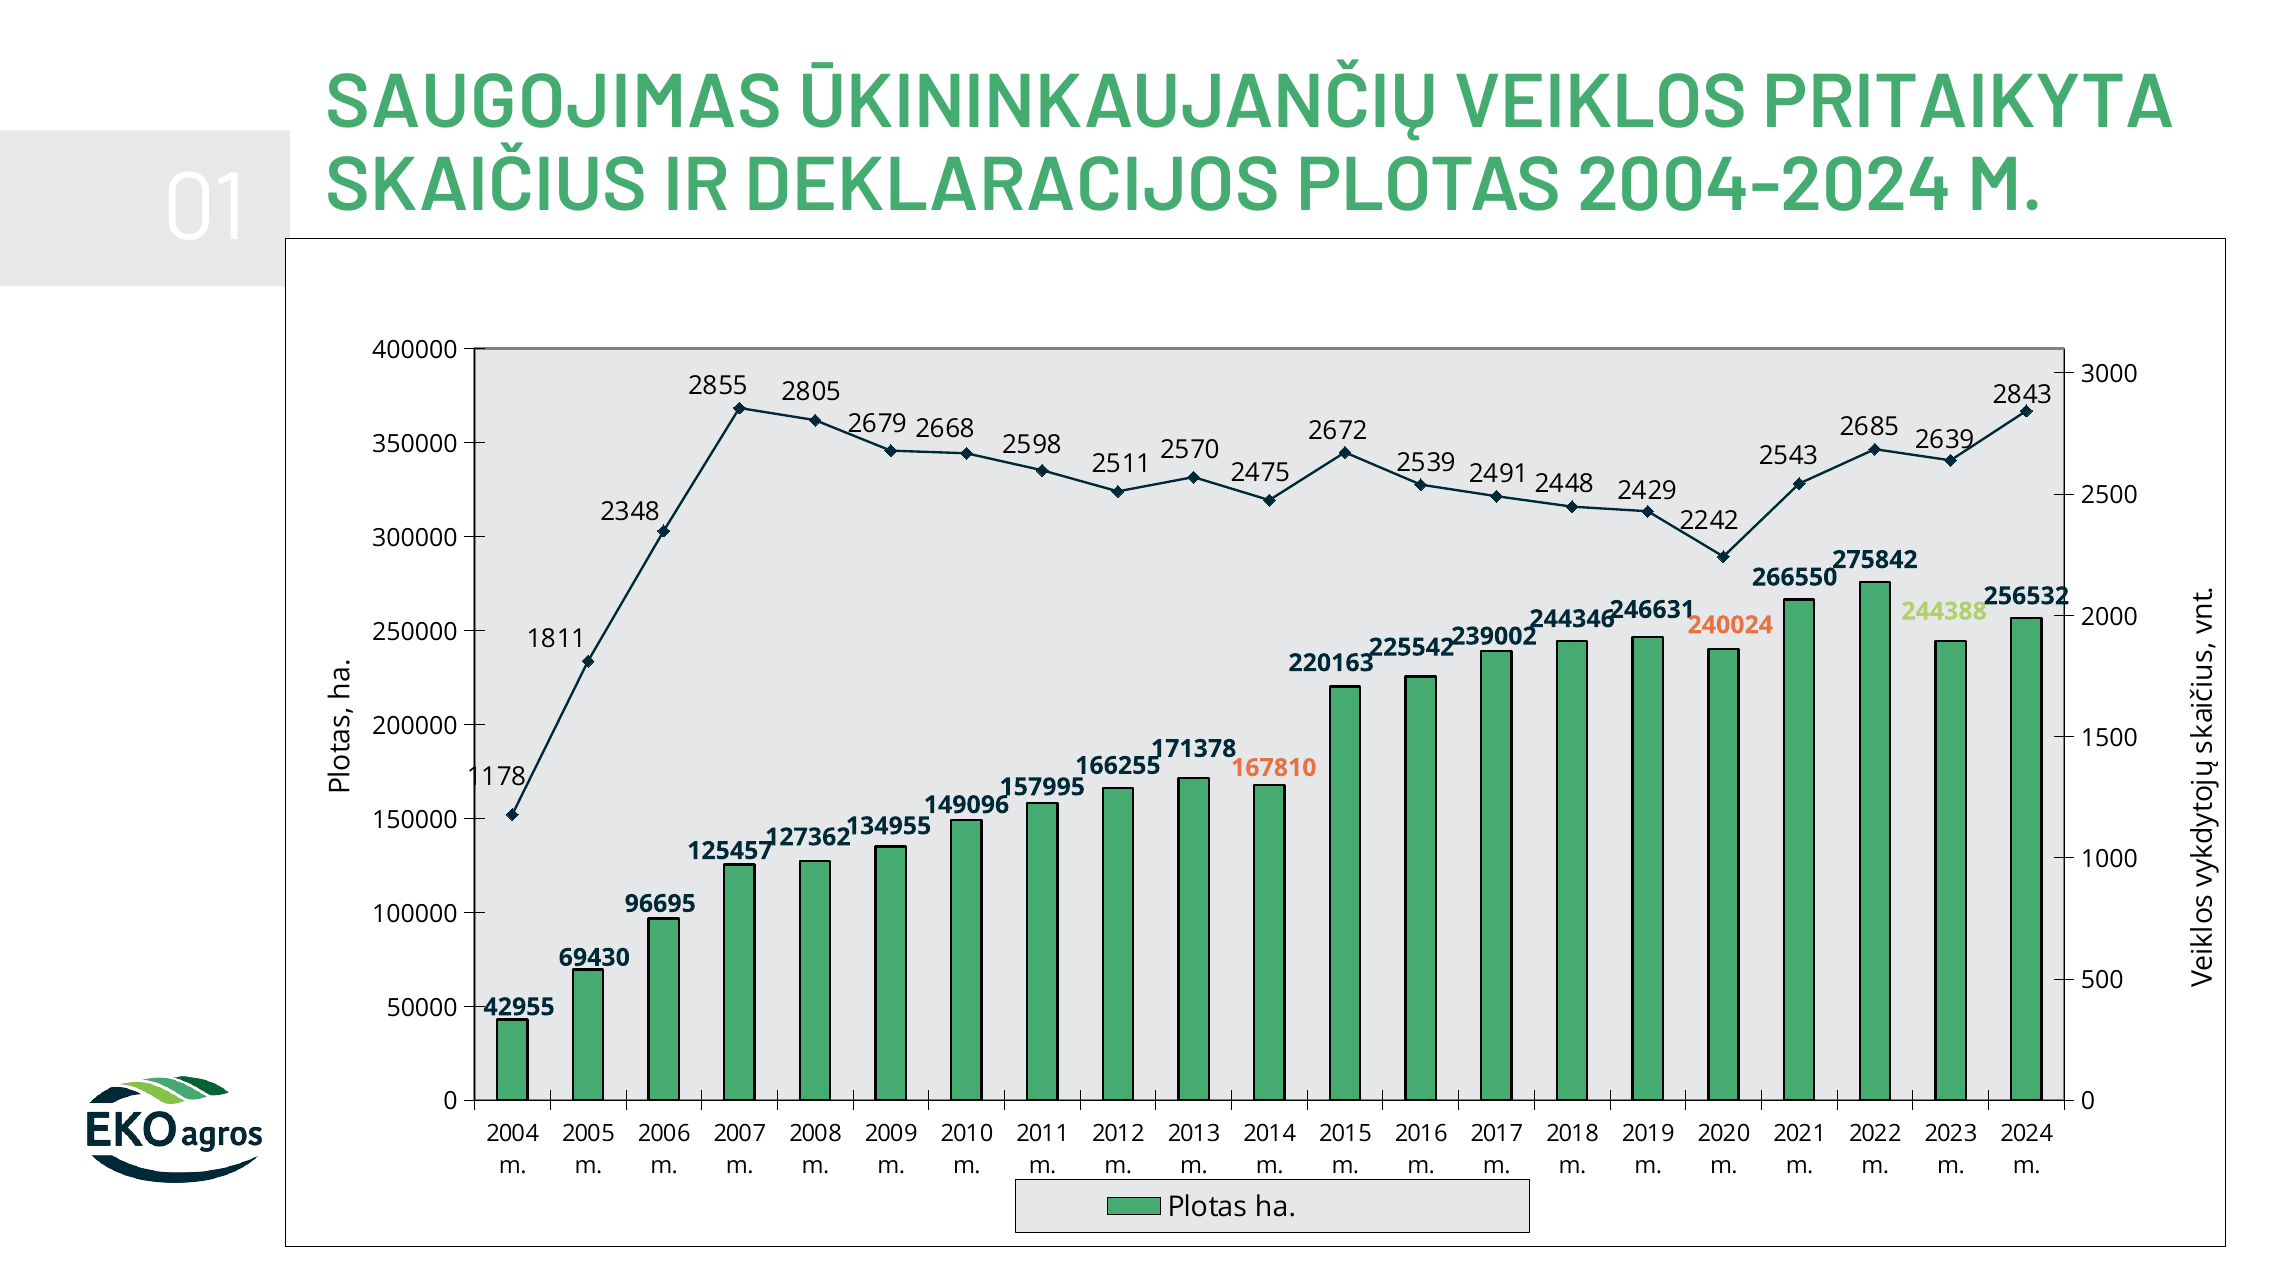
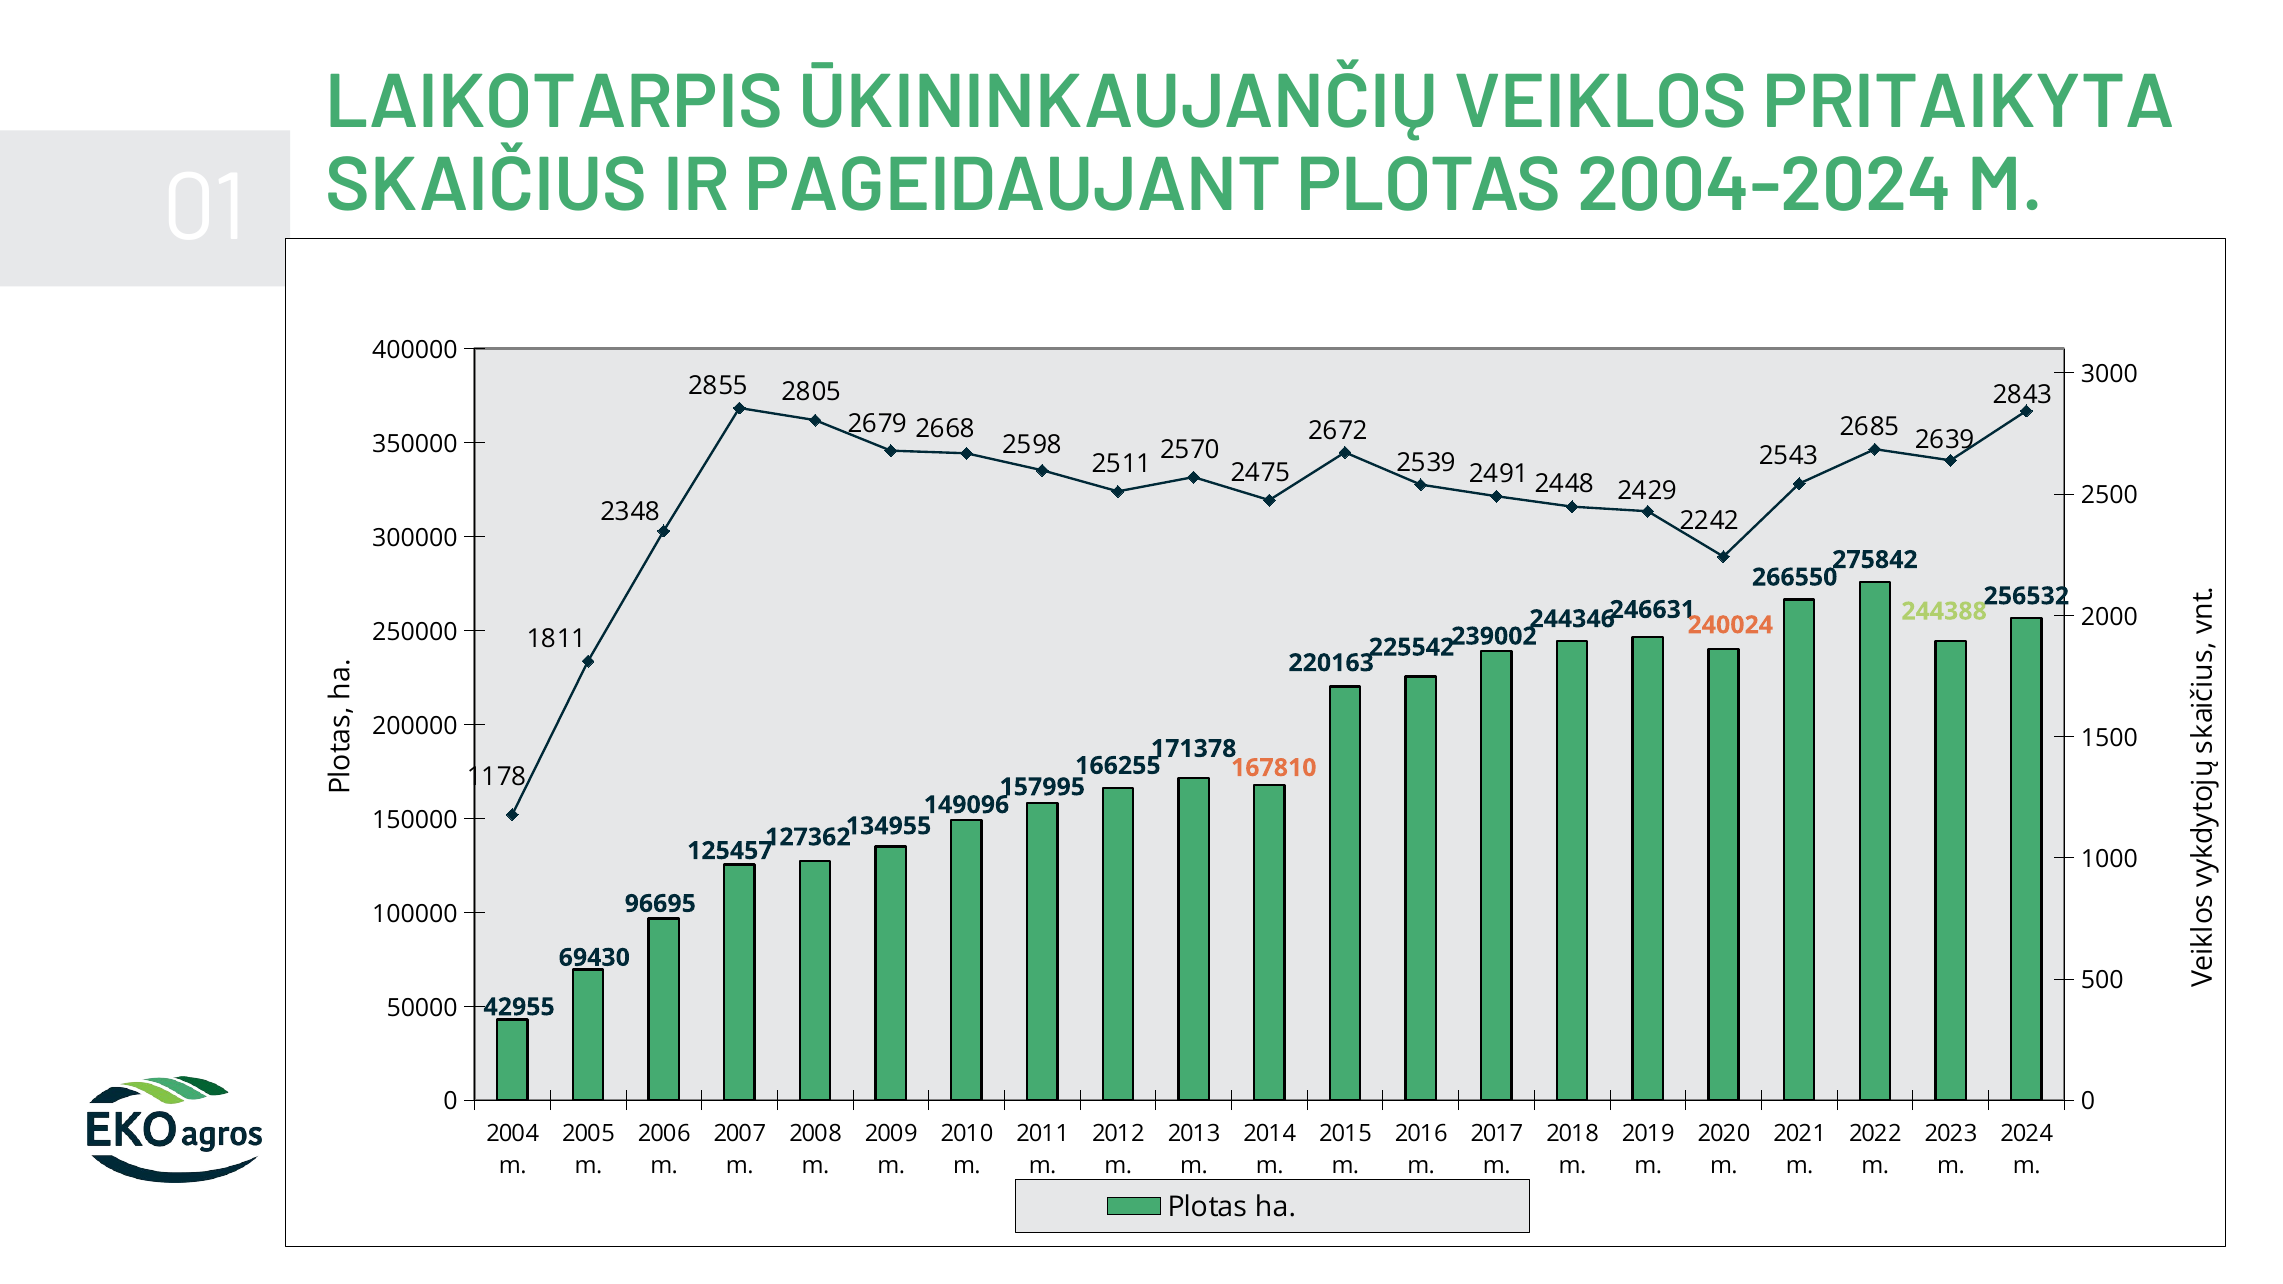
SAUGOJIMAS: SAUGOJIMAS -> LAIKOTARPIS
DEKLARACIJOS: DEKLARACIJOS -> PAGEIDAUJANT
